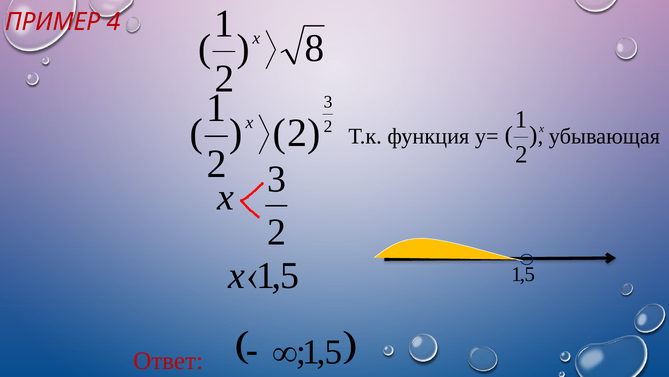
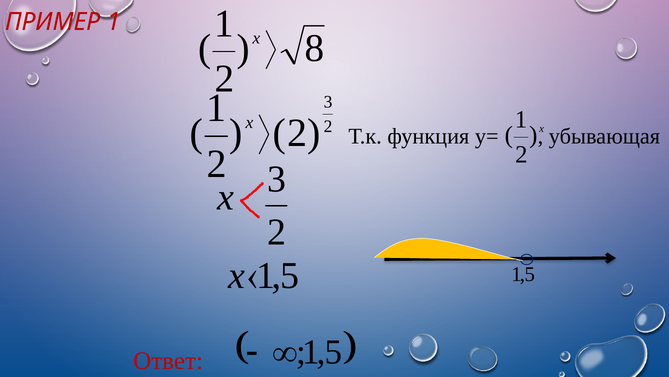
ПРИМЕР 4: 4 -> 1
